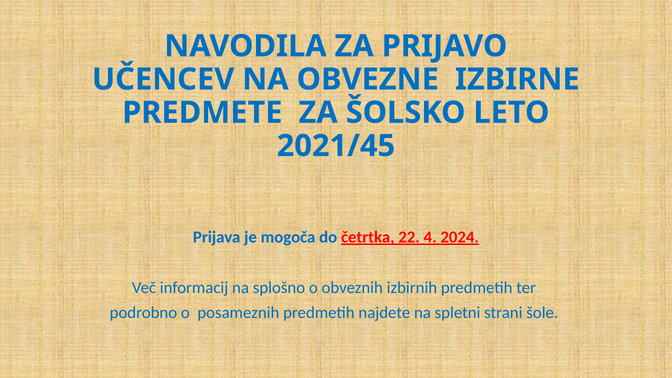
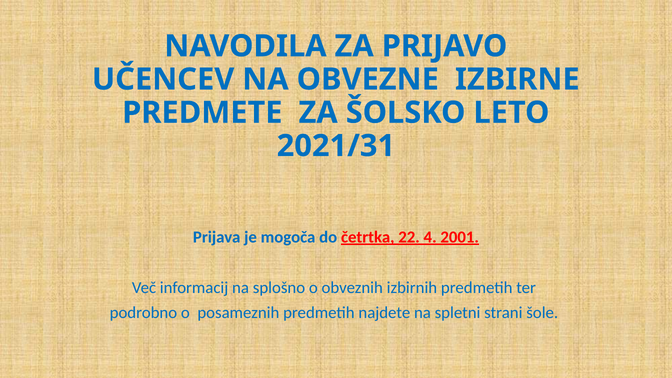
2021/45: 2021/45 -> 2021/31
2024: 2024 -> 2001
